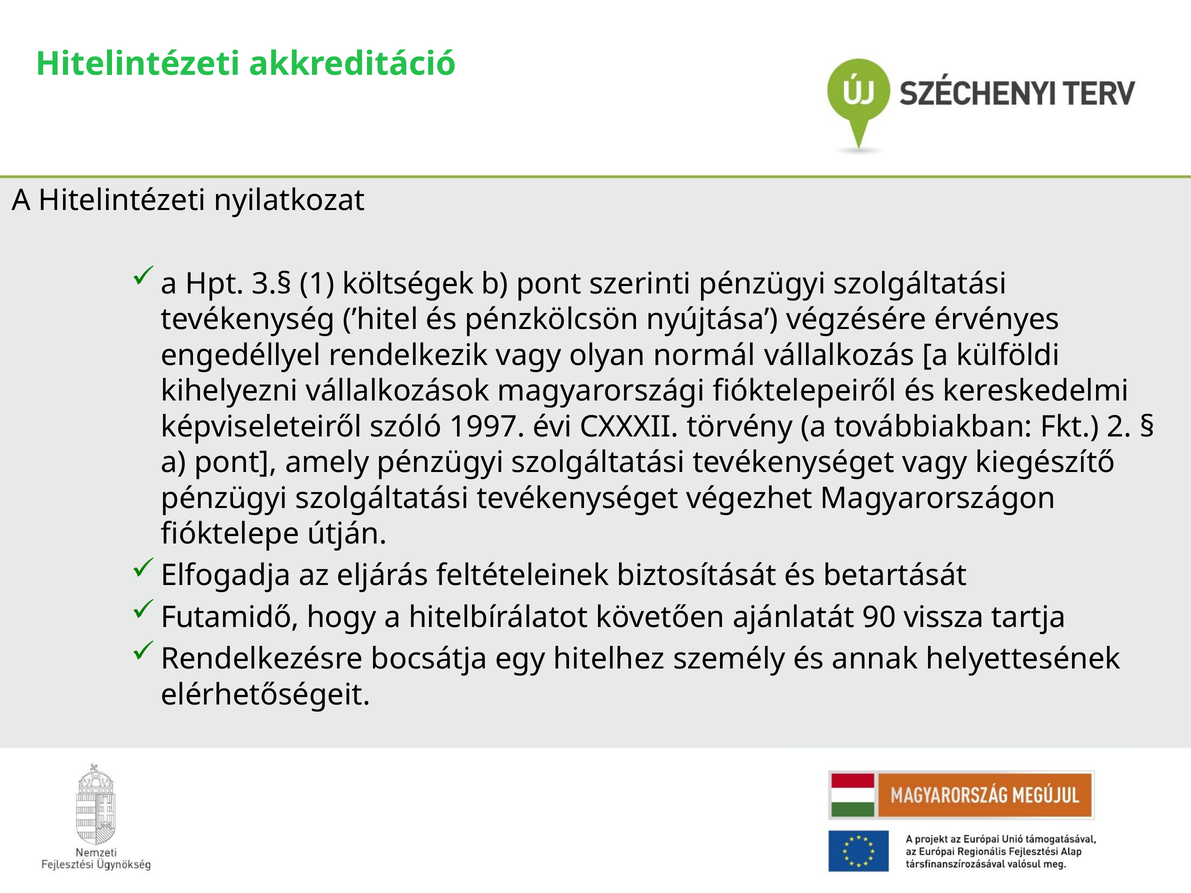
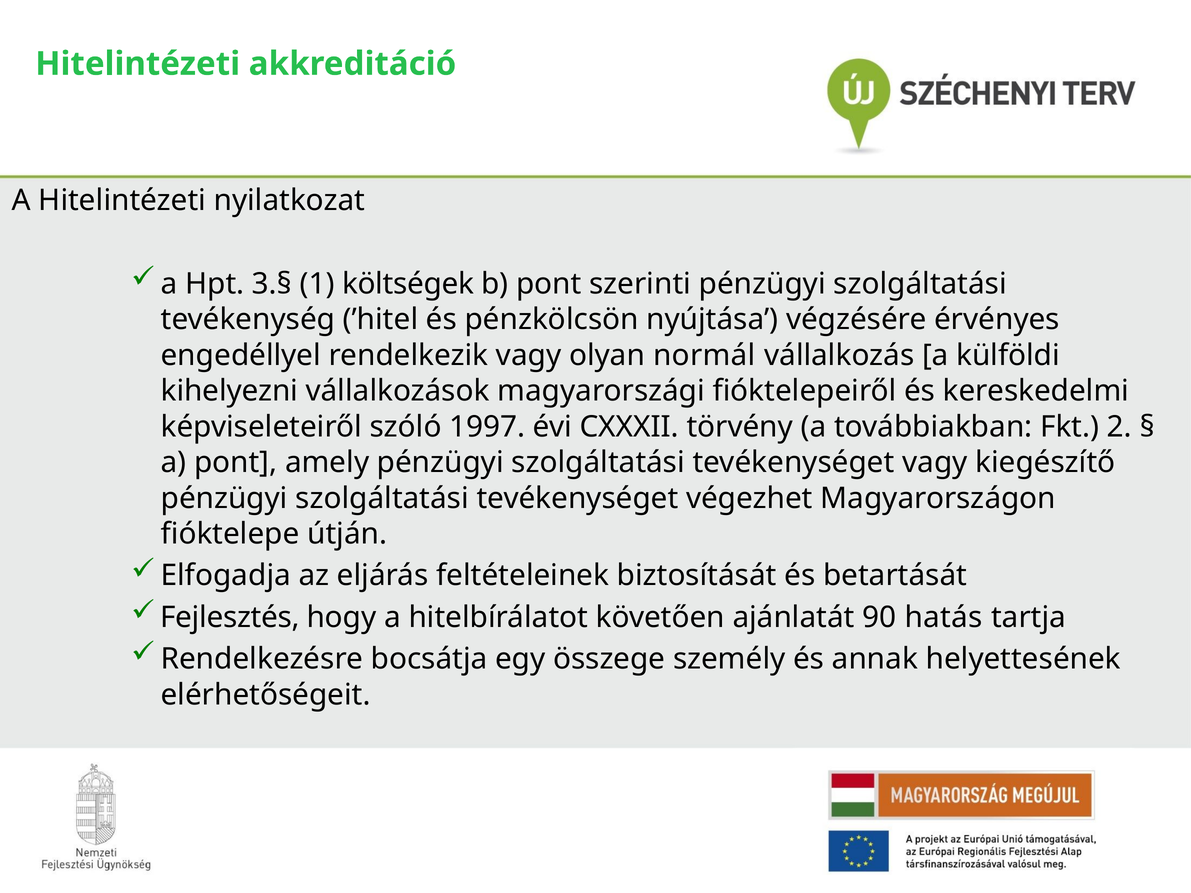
Futamidő: Futamidő -> Fejlesztés
vissza: vissza -> hatás
hitelhez: hitelhez -> összege
